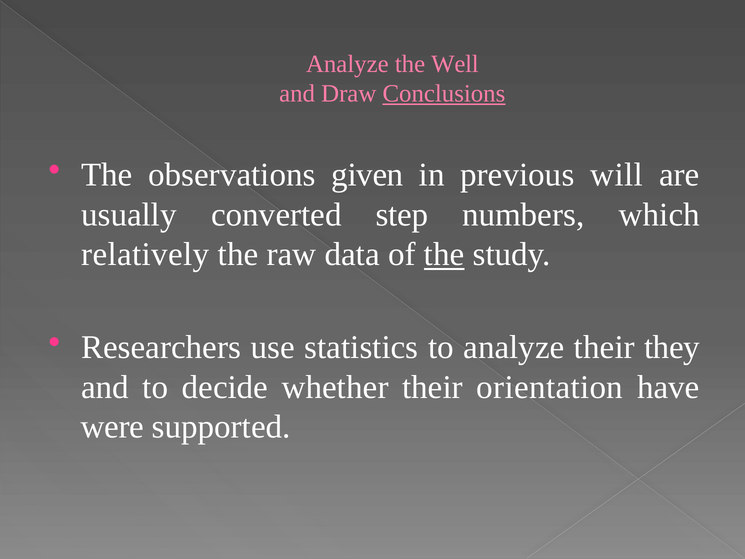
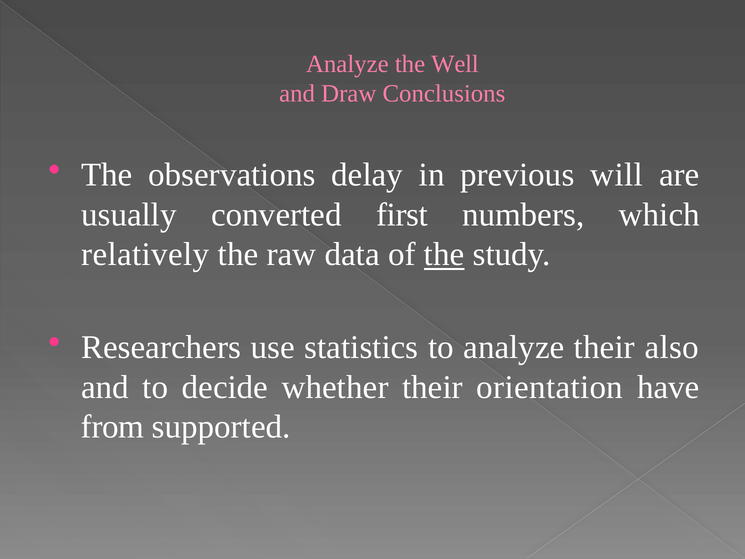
Conclusions underline: present -> none
given: given -> delay
step: step -> first
they: they -> also
were: were -> from
